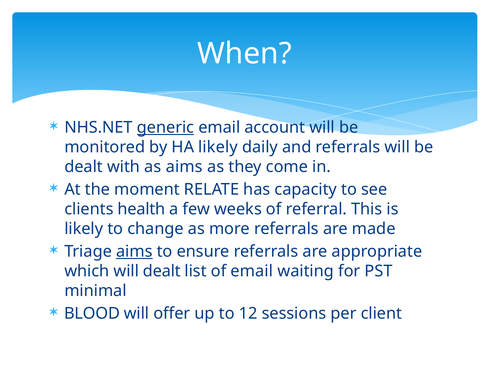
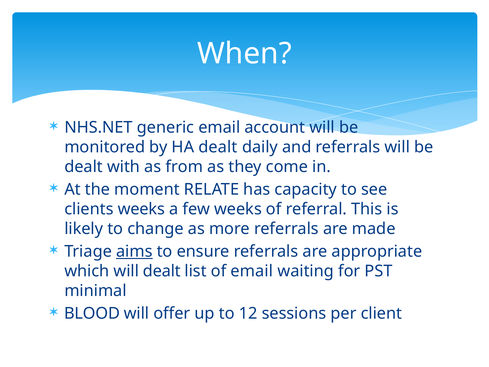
generic underline: present -> none
HA likely: likely -> dealt
as aims: aims -> from
clients health: health -> weeks
